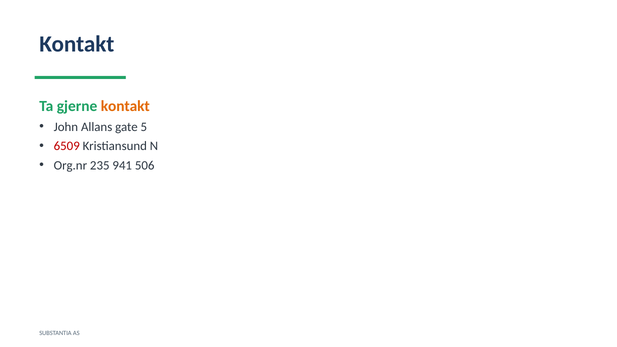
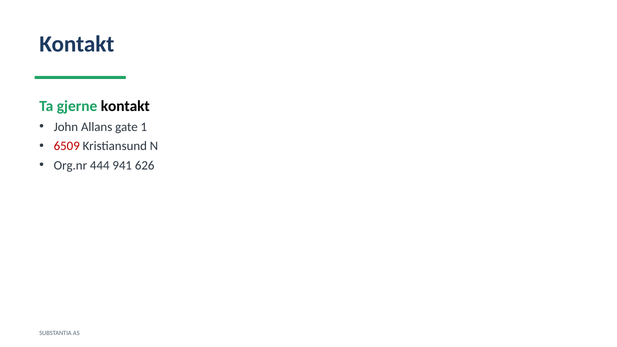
kontakt at (125, 106) colour: orange -> black
5: 5 -> 1
235: 235 -> 444
506: 506 -> 626
